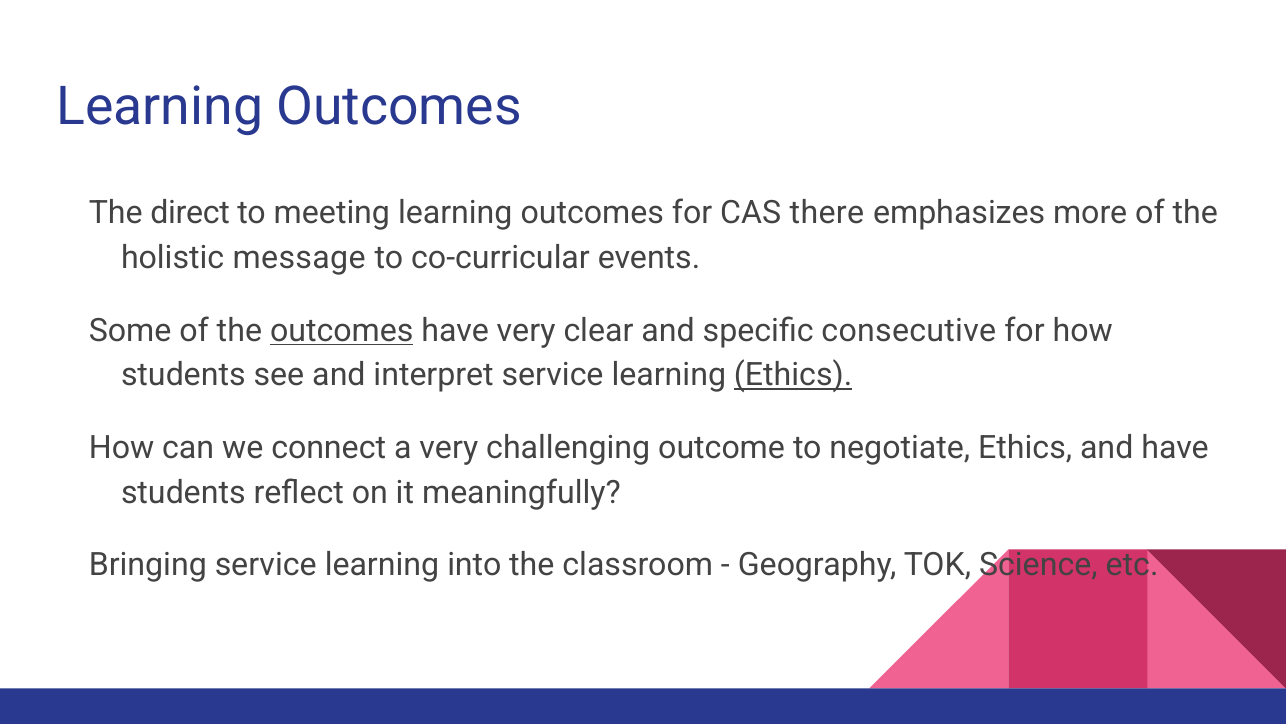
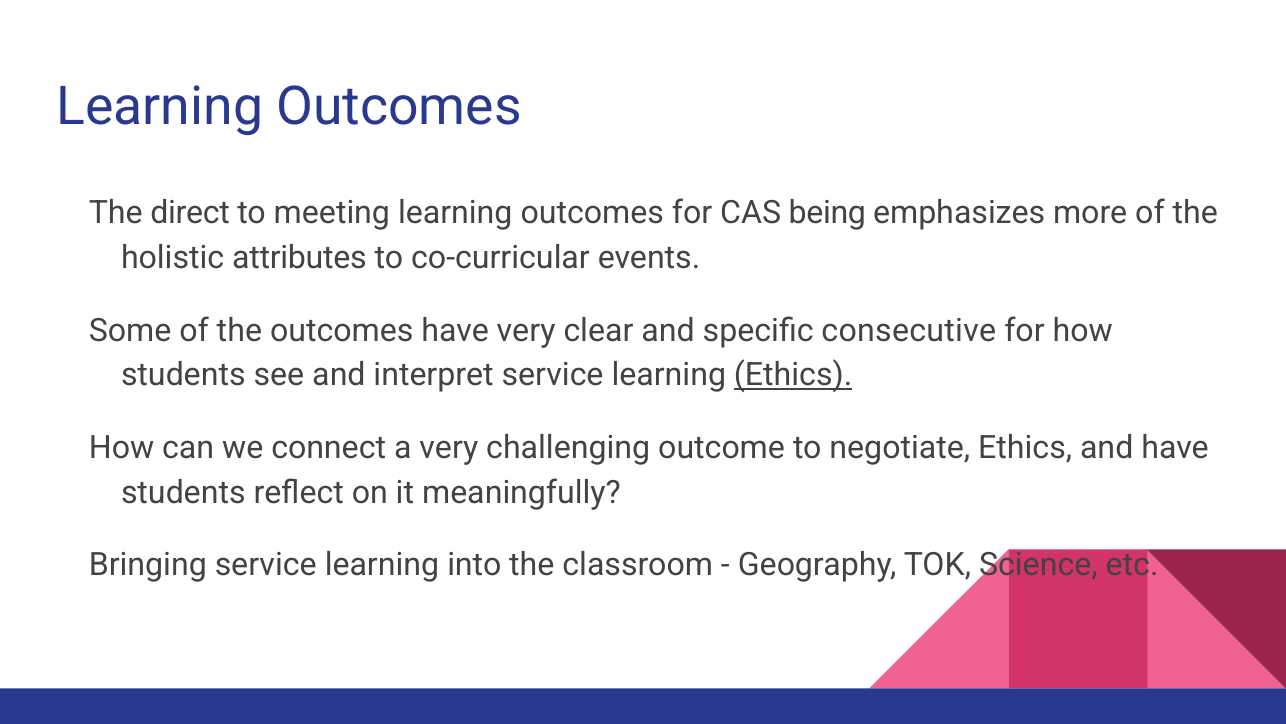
there: there -> being
message: message -> attributes
outcomes at (342, 330) underline: present -> none
